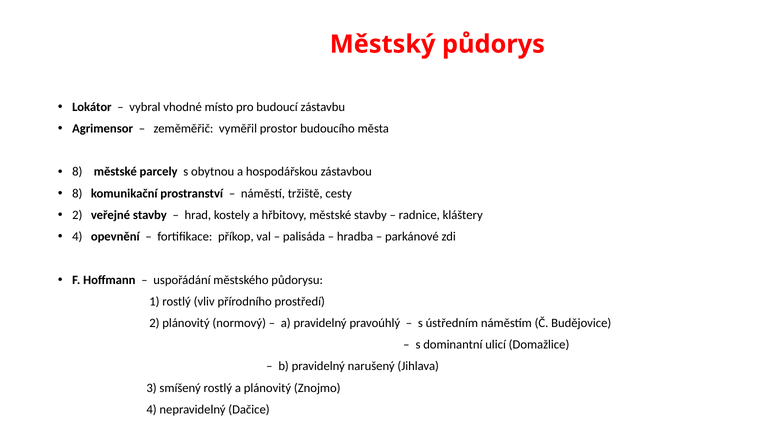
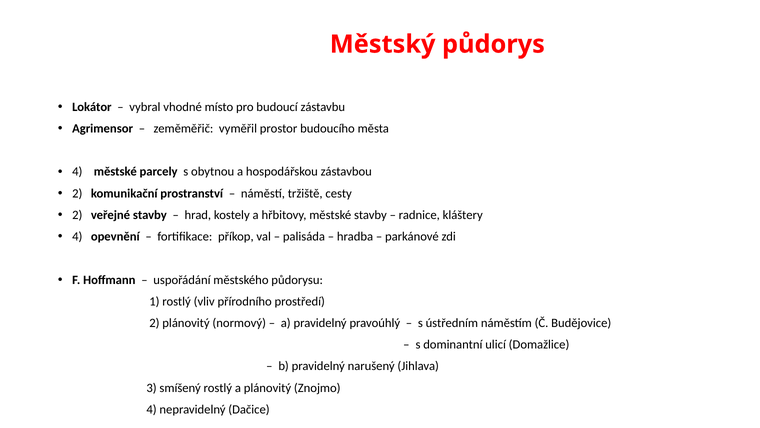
8 at (77, 172): 8 -> 4
8 at (77, 193): 8 -> 2
